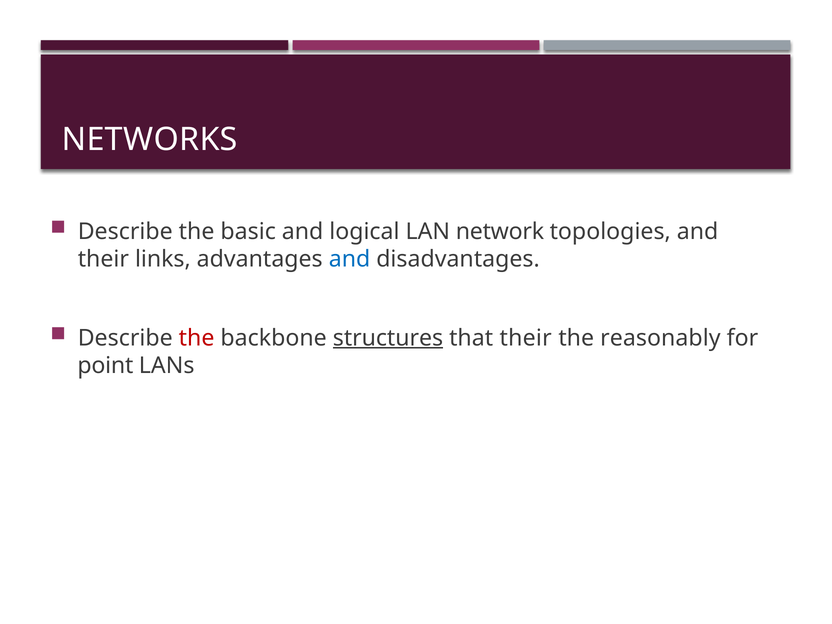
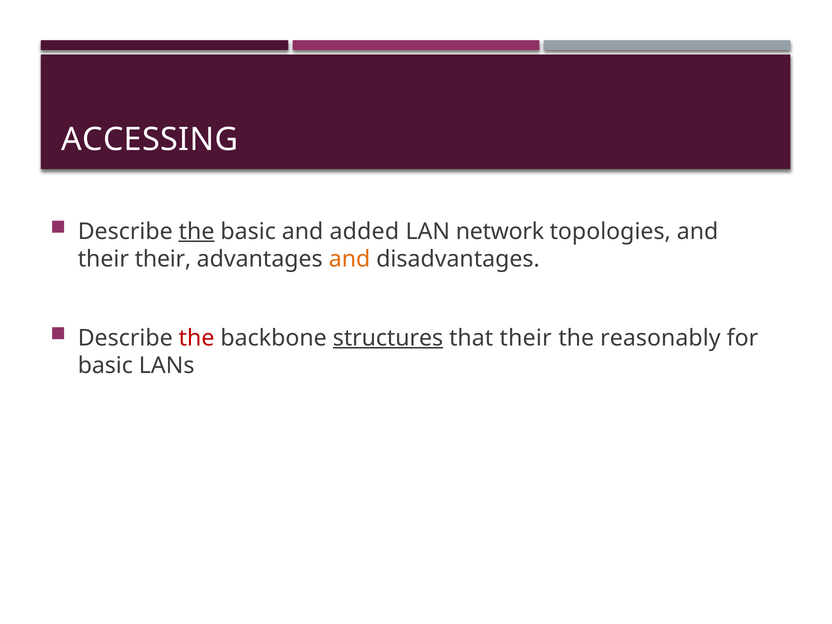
NETWORKS: NETWORKS -> ACCESSING
the at (197, 231) underline: none -> present
logical: logical -> added
their links: links -> their
and at (350, 259) colour: blue -> orange
point at (105, 366): point -> basic
